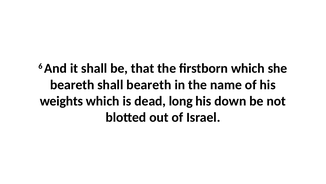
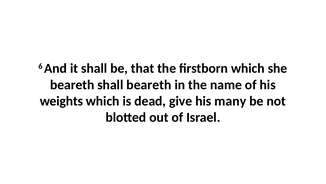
long: long -> give
down: down -> many
